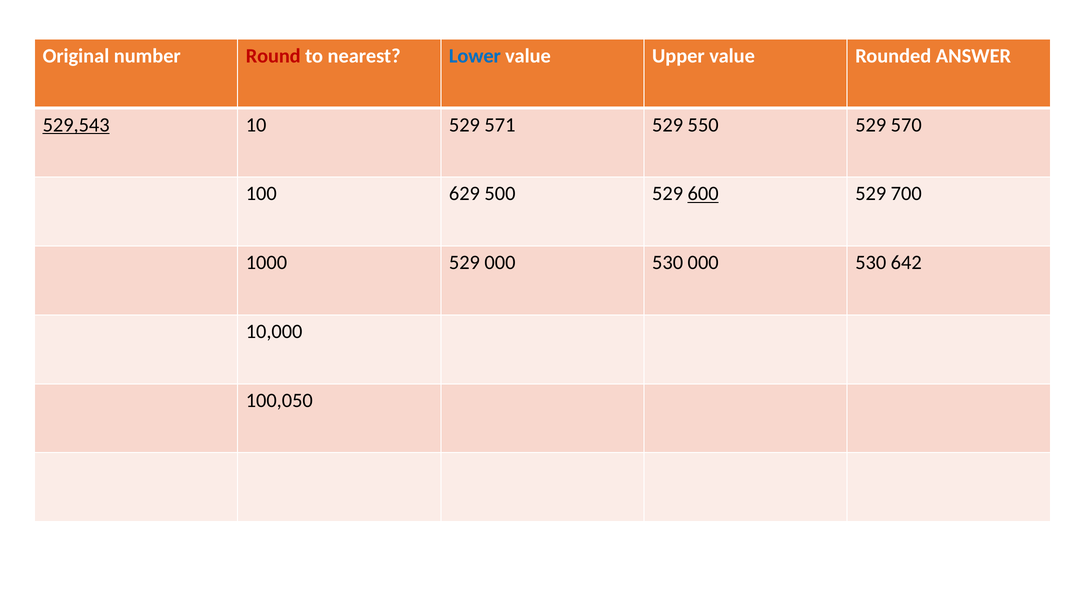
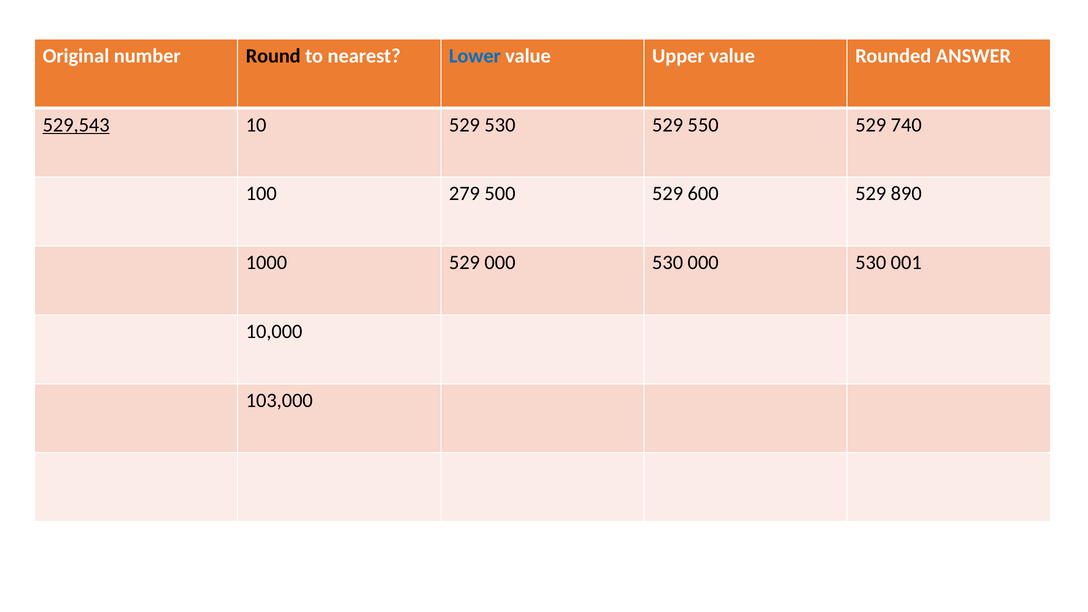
Round colour: red -> black
529 571: 571 -> 530
570: 570 -> 740
629: 629 -> 279
600 underline: present -> none
700: 700 -> 890
642: 642 -> 001
100,050: 100,050 -> 103,000
